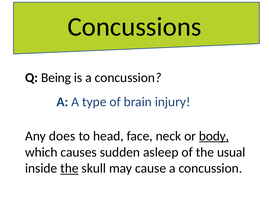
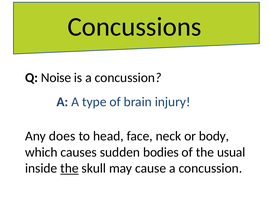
Being: Being -> Noise
body underline: present -> none
asleep: asleep -> bodies
